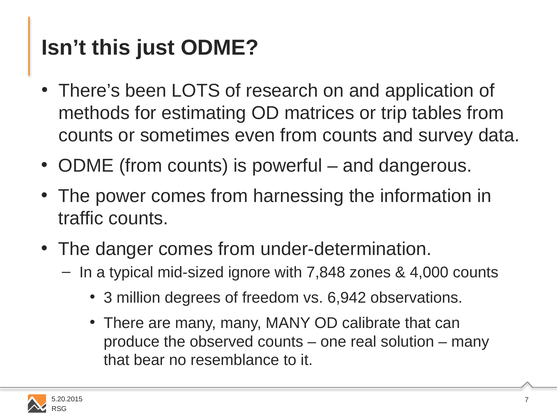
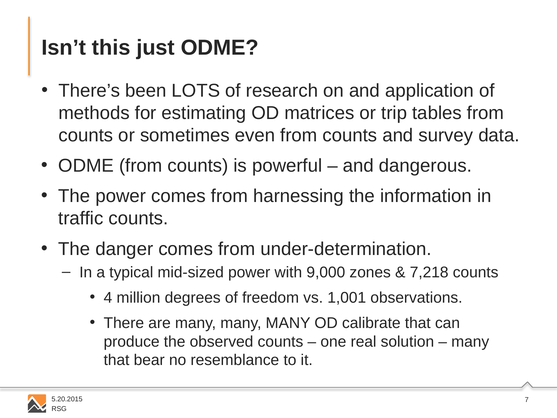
mid-sized ignore: ignore -> power
7,848: 7,848 -> 9,000
4,000: 4,000 -> 7,218
3: 3 -> 4
6,942: 6,942 -> 1,001
